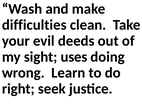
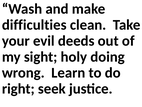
uses: uses -> holy
